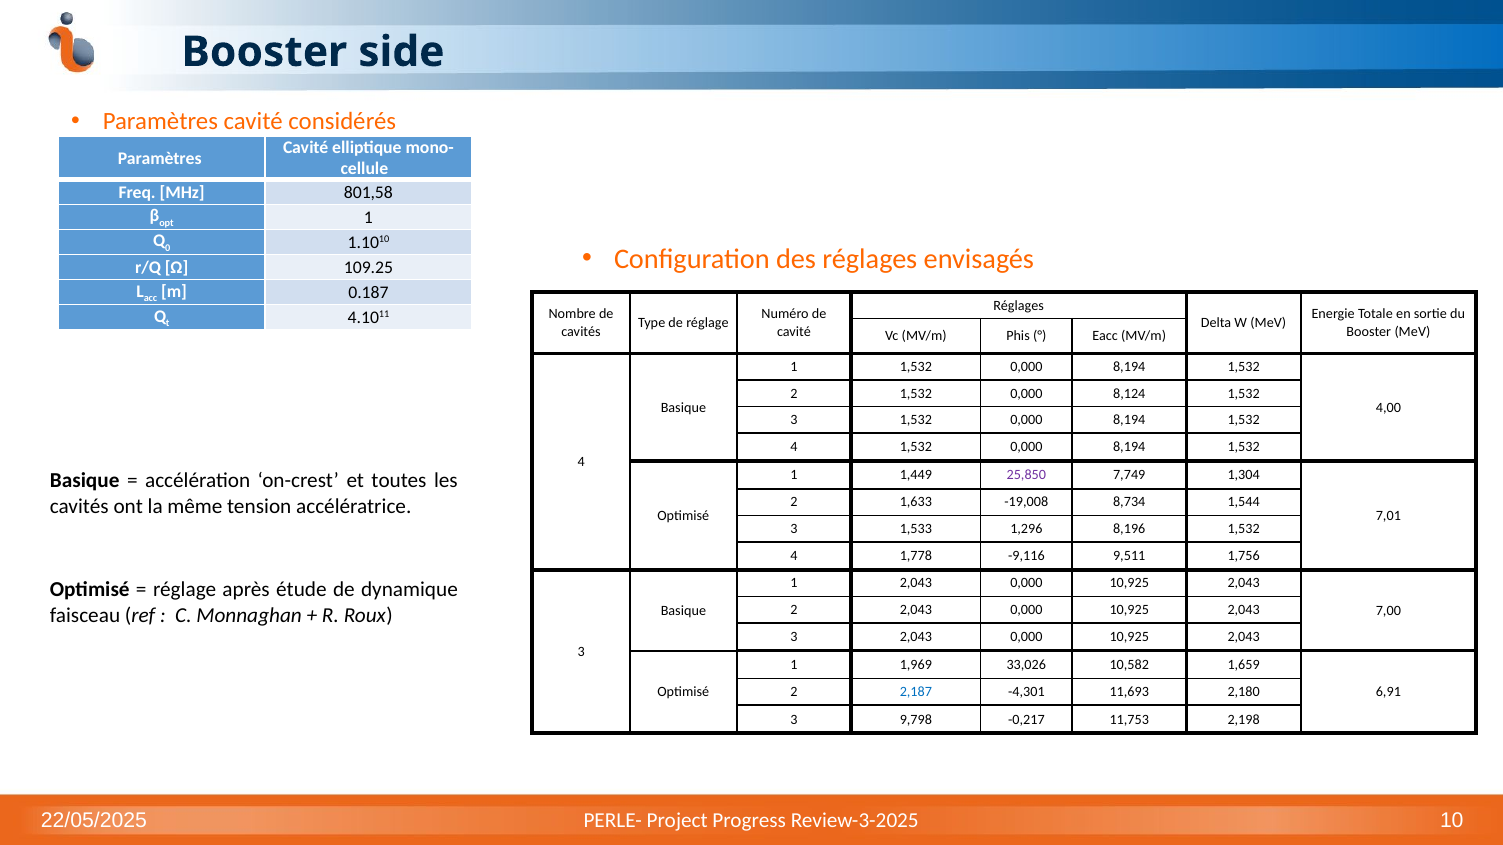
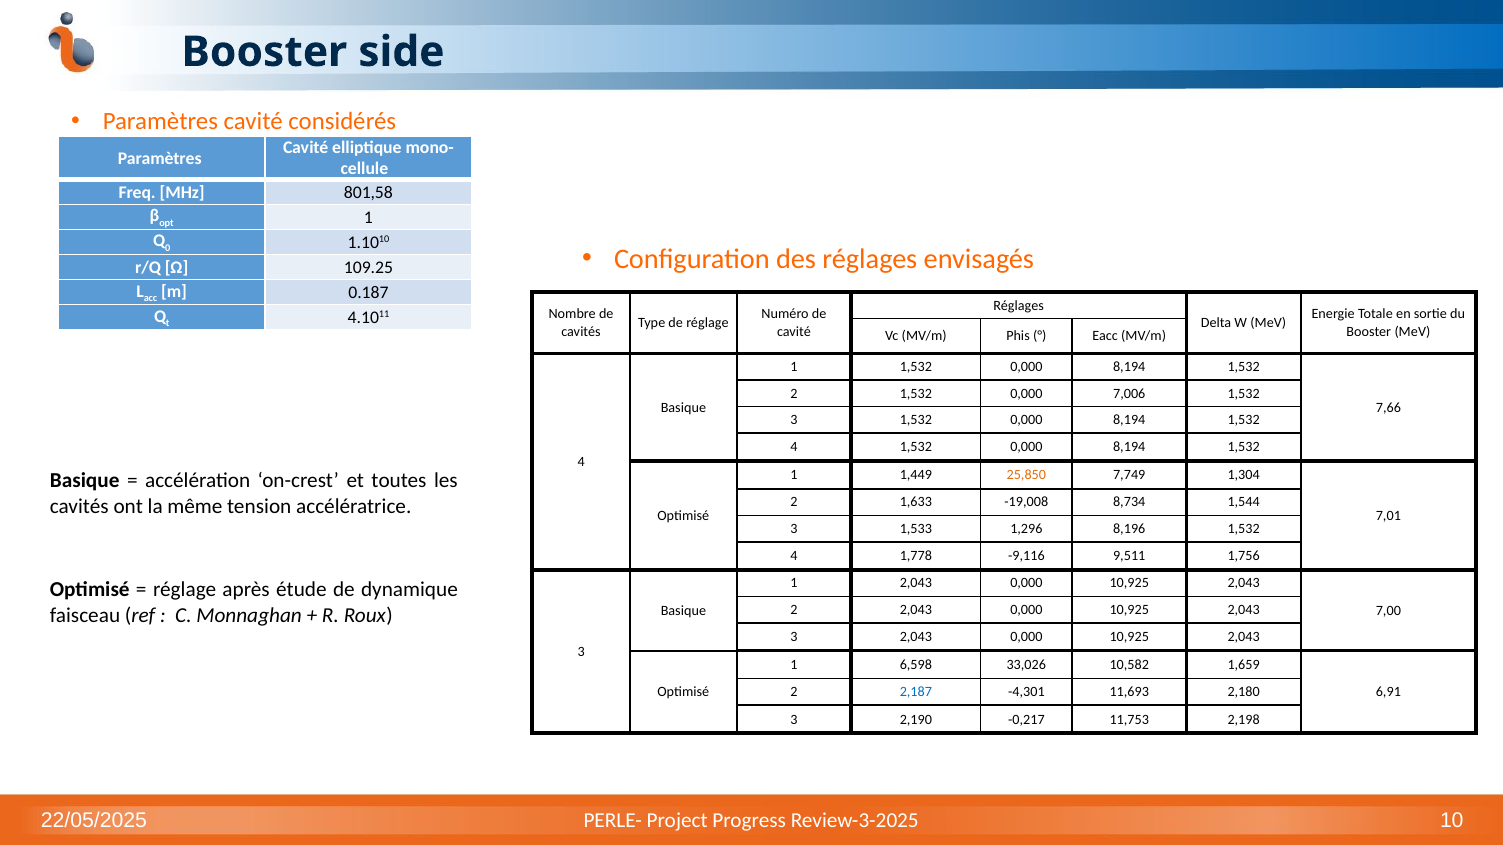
8,124: 8,124 -> 7,006
4,00: 4,00 -> 7,66
25,850 colour: purple -> orange
1,969: 1,969 -> 6,598
9,798: 9,798 -> 2,190
